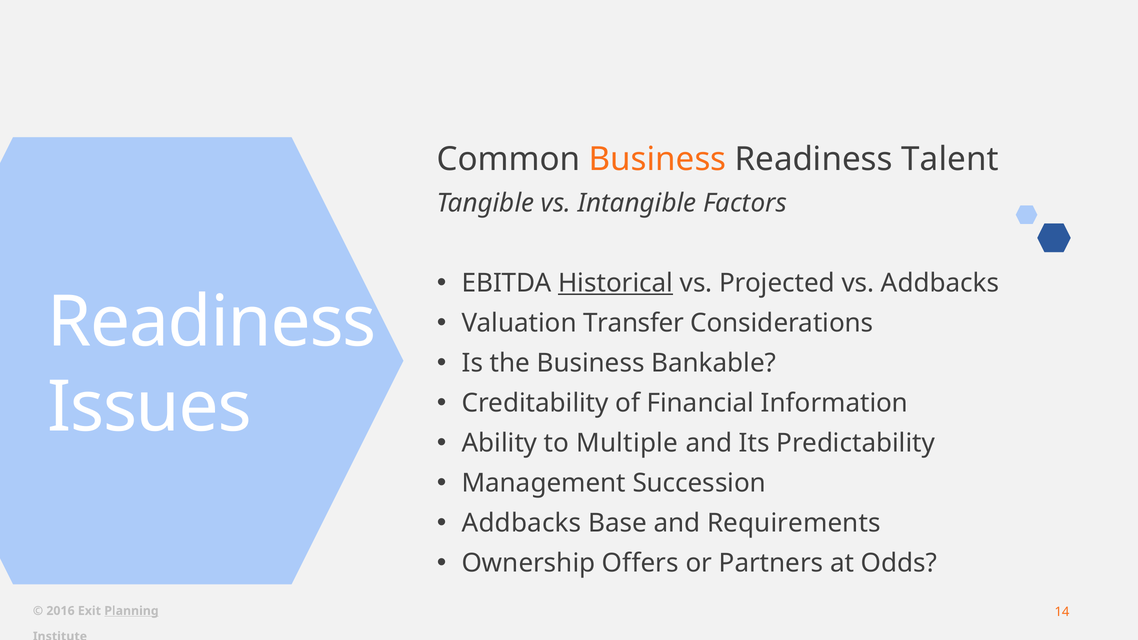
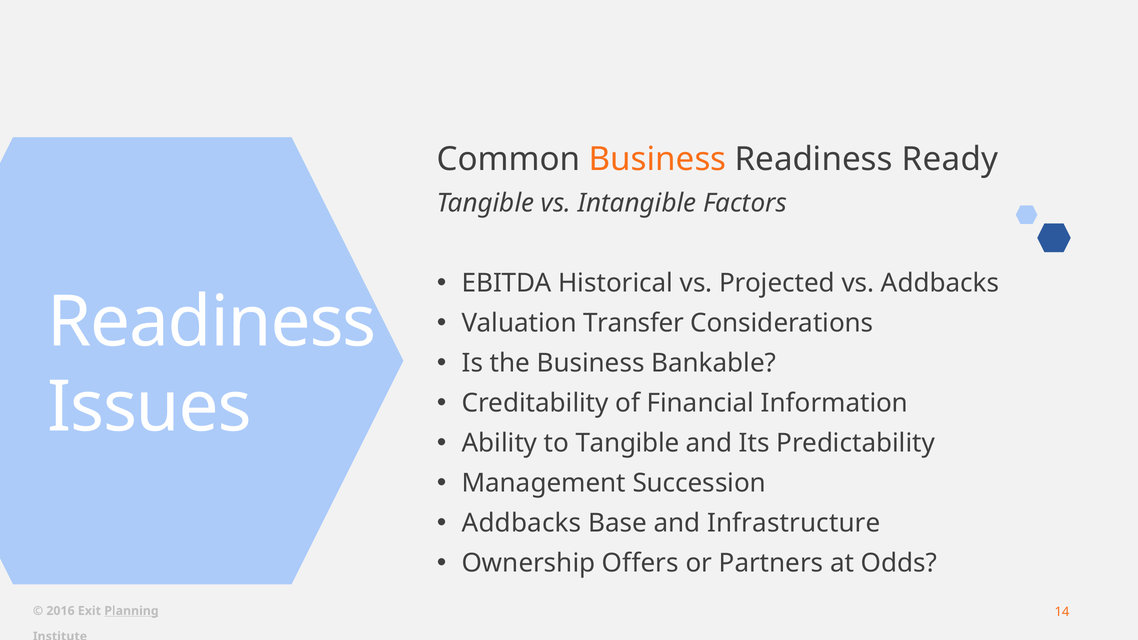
Talent: Talent -> Ready
Historical underline: present -> none
to Multiple: Multiple -> Tangible
Requirements: Requirements -> Infrastructure
